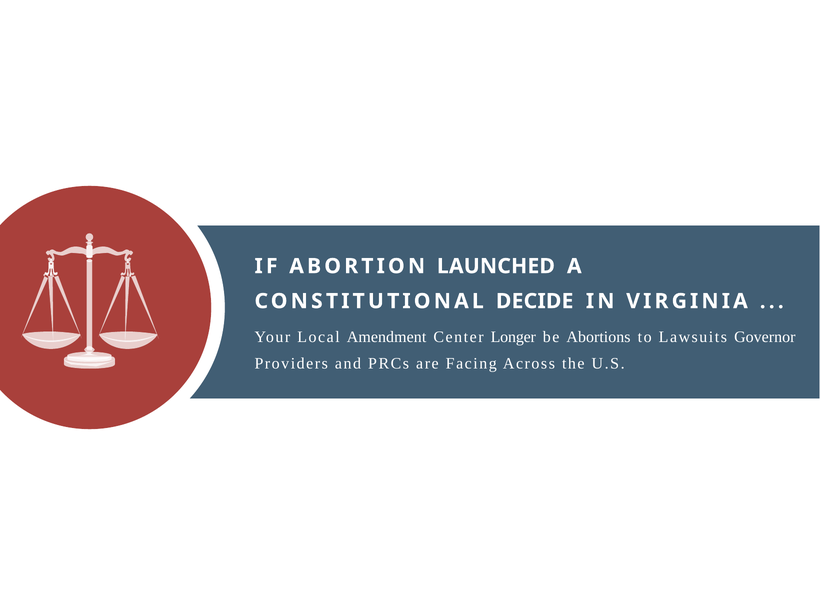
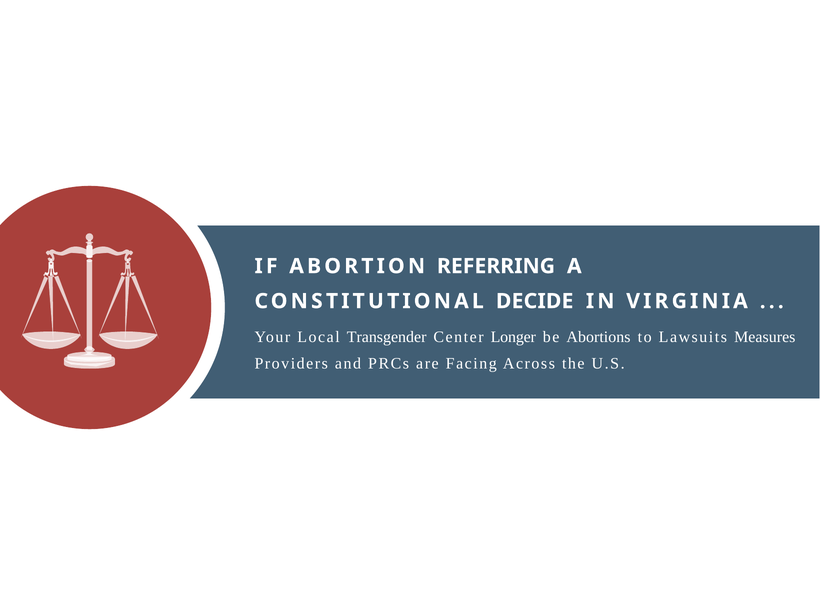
LAUNCHED: LAUNCHED -> REFERRING
Amendment: Amendment -> Transgender
Governor: Governor -> Measures
